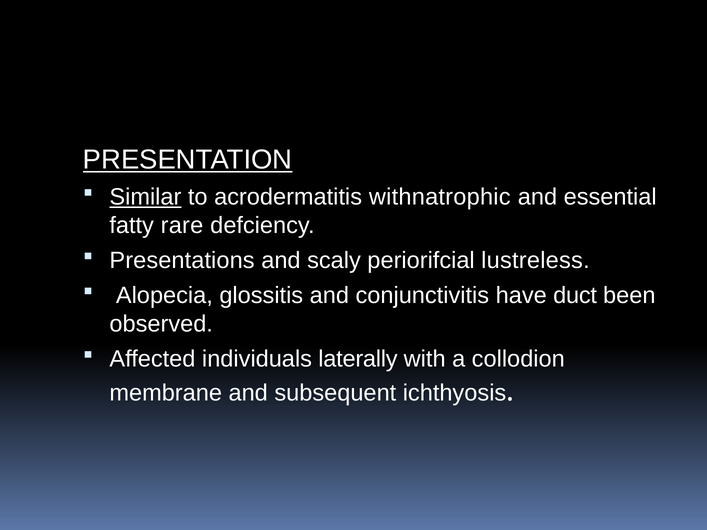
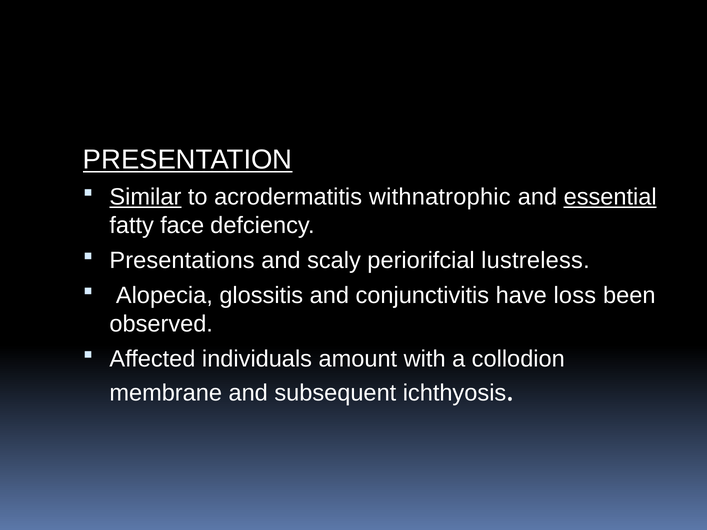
essential underline: none -> present
rare: rare -> face
duct: duct -> loss
laterally: laterally -> amount
